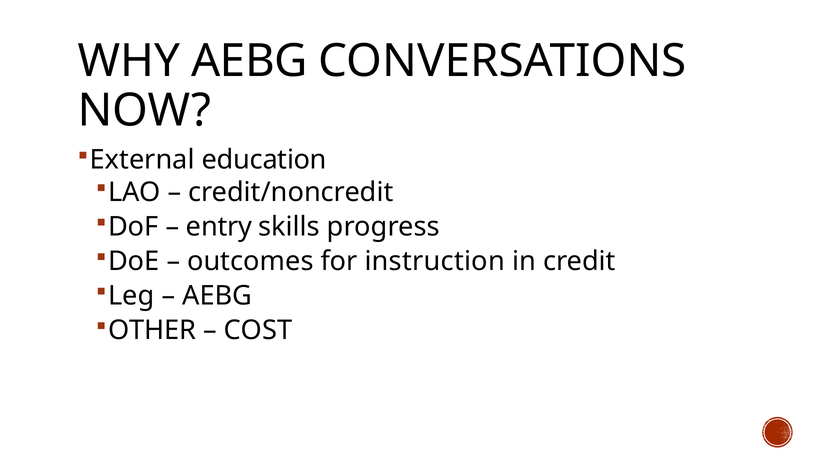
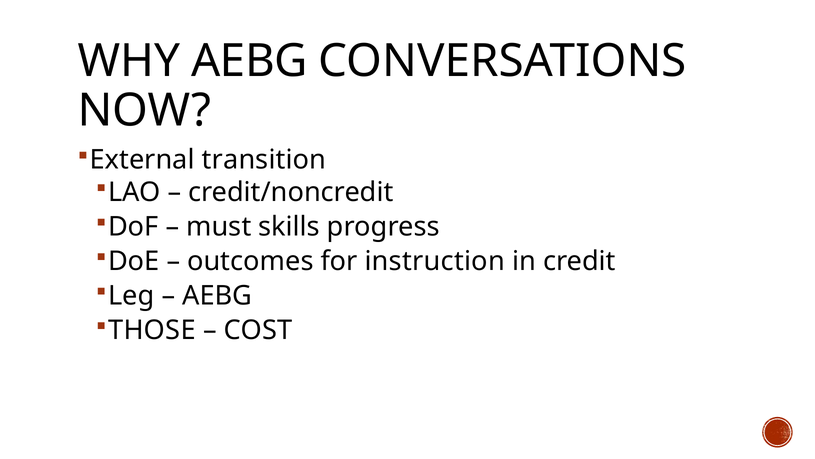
education: education -> transition
entry: entry -> must
OTHER: OTHER -> THOSE
